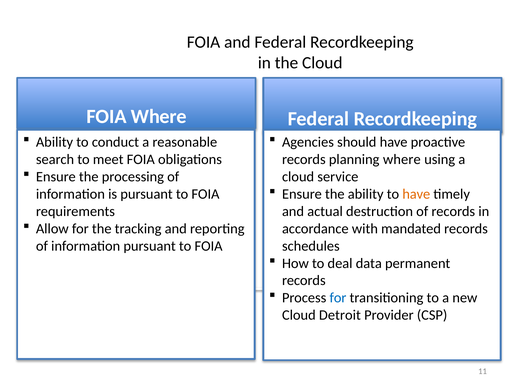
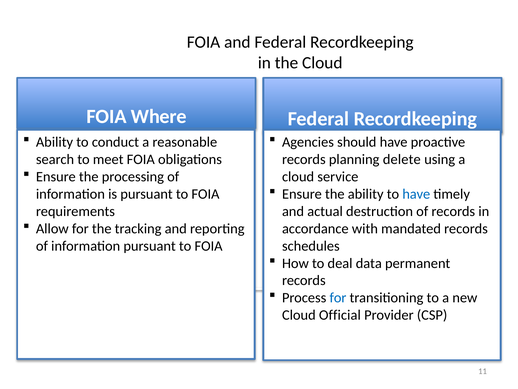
planning where: where -> delete
have at (416, 194) colour: orange -> blue
Detroit: Detroit -> Official
